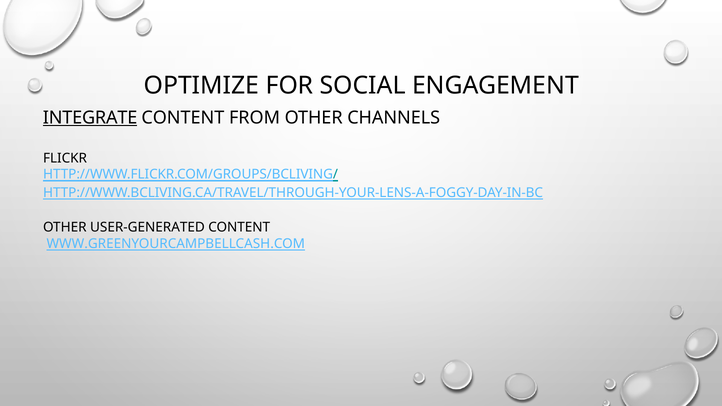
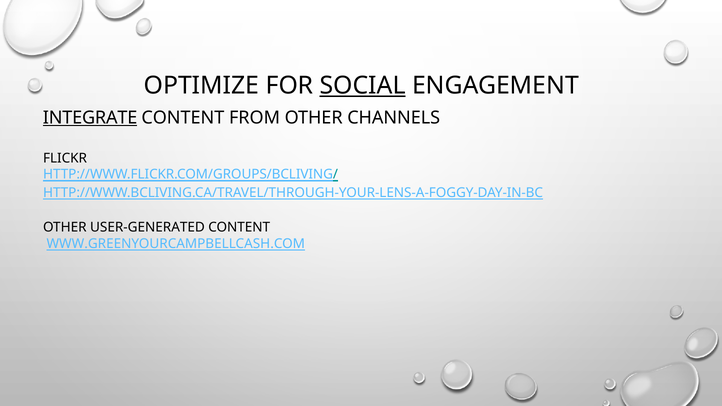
SOCIAL underline: none -> present
